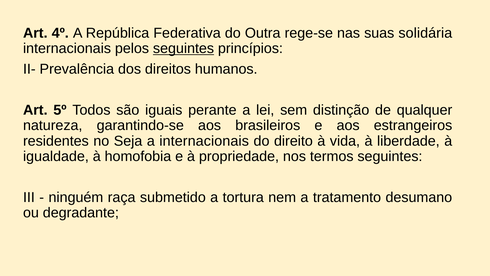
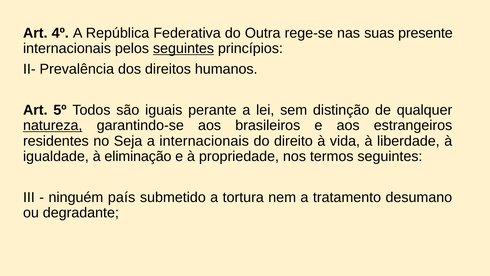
solidária: solidária -> presente
natureza underline: none -> present
homofobia: homofobia -> eliminação
raça: raça -> país
